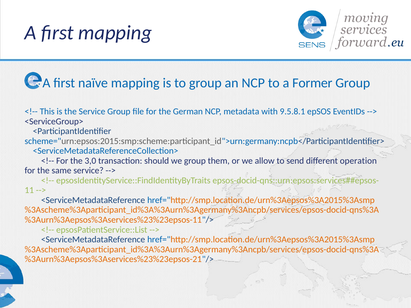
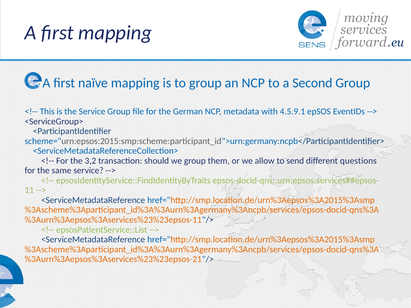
Former: Former -> Second
9.5.8.1: 9.5.8.1 -> 4.5.9.1
3,0: 3,0 -> 3,2
operation: operation -> questions
